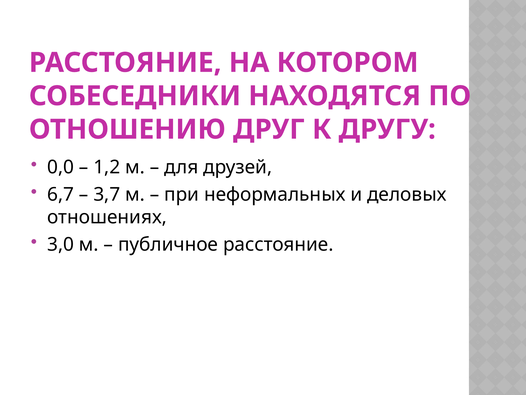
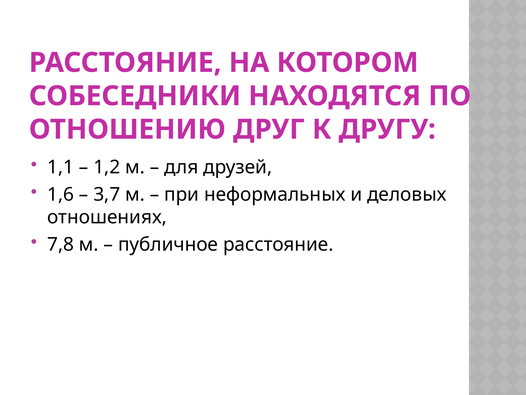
0,0: 0,0 -> 1,1
6,7: 6,7 -> 1,6
3,0: 3,0 -> 7,8
